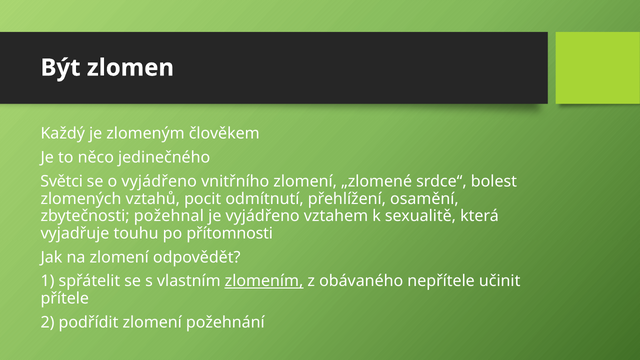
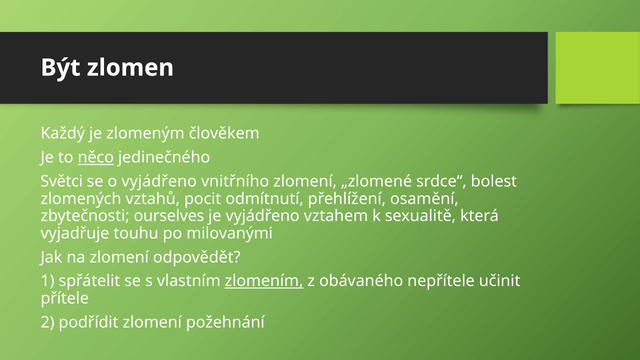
něco underline: none -> present
požehnal: požehnal -> ourselves
přítomnosti: přítomnosti -> milovanými
